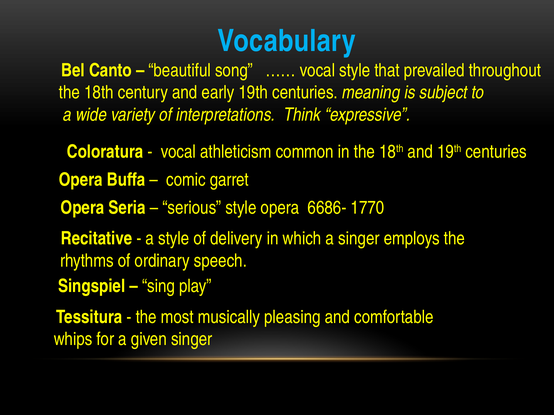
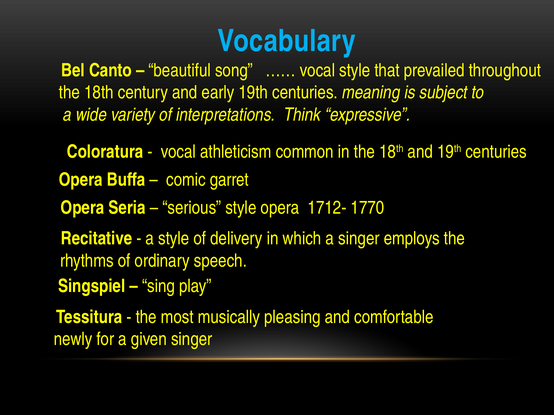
6686-: 6686- -> 1712-
whips: whips -> newly
